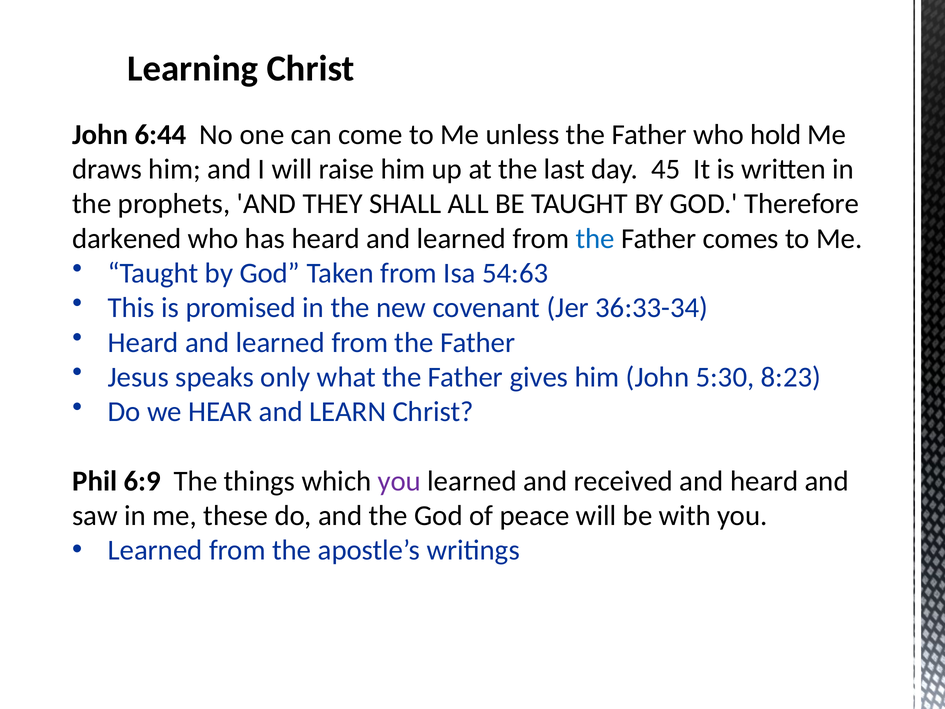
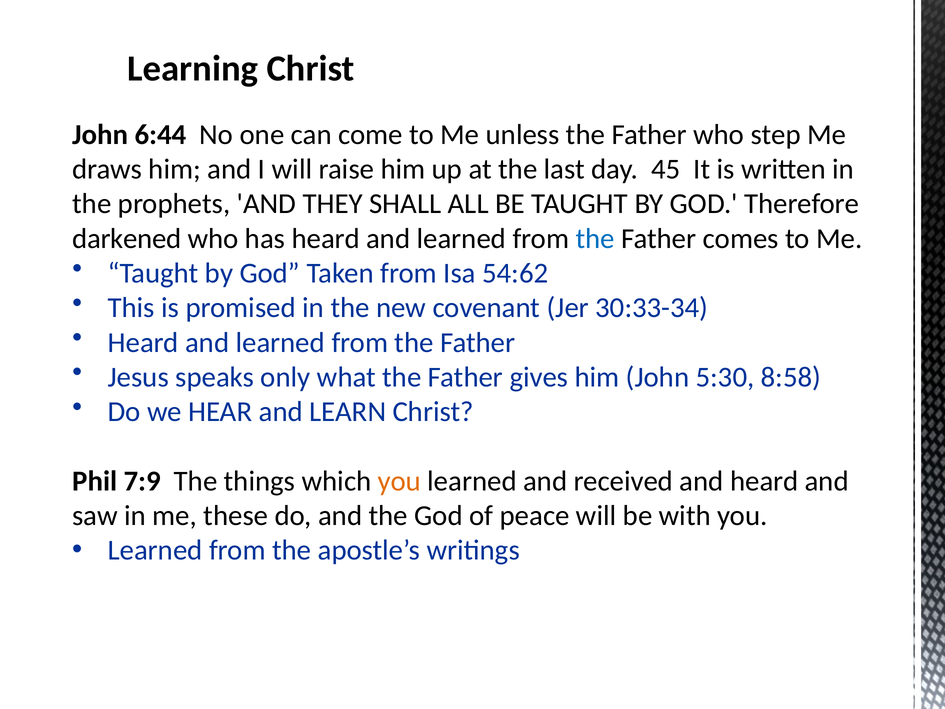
hold: hold -> step
54:63: 54:63 -> 54:62
36:33-34: 36:33-34 -> 30:33-34
8:23: 8:23 -> 8:58
6:9: 6:9 -> 7:9
you at (399, 481) colour: purple -> orange
